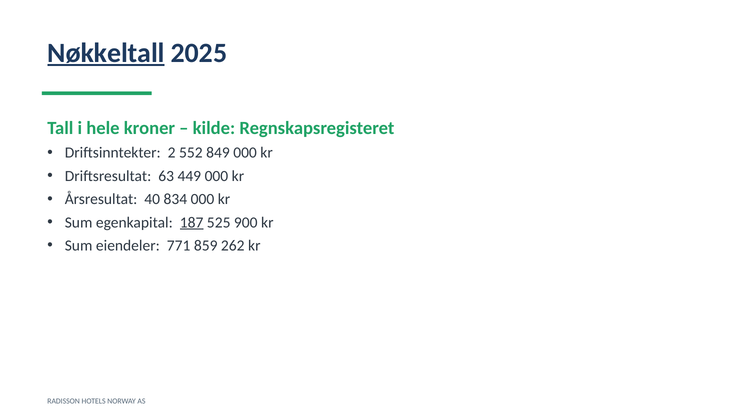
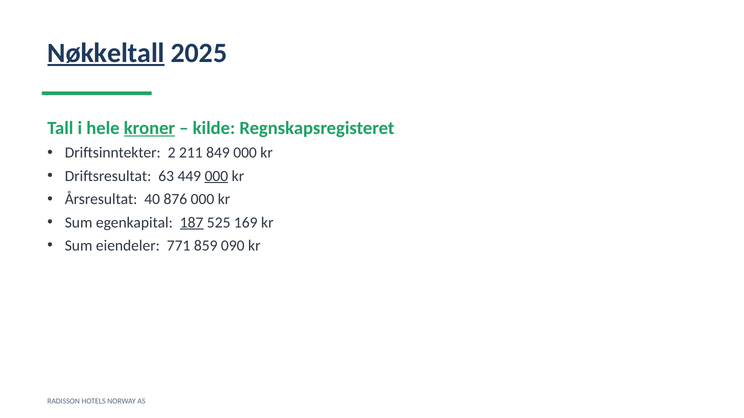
kroner underline: none -> present
552: 552 -> 211
000 at (216, 176) underline: none -> present
834: 834 -> 876
900: 900 -> 169
262: 262 -> 090
